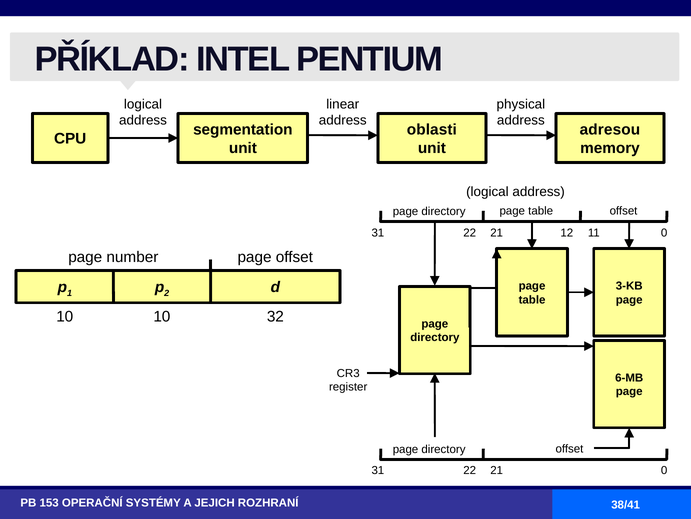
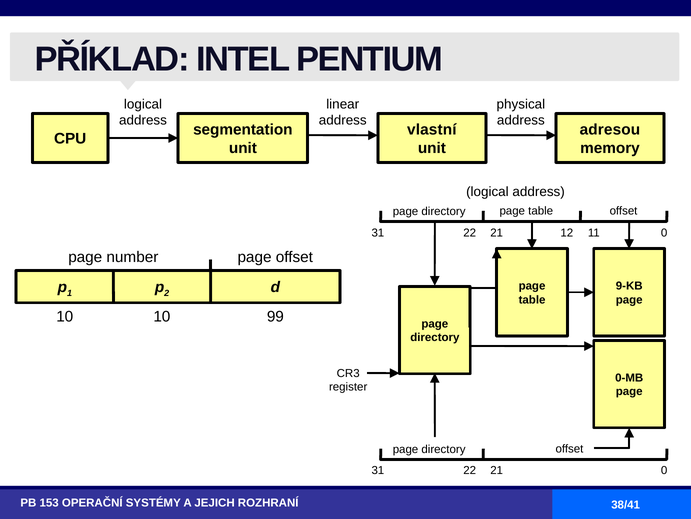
oblasti: oblasti -> vlastní
3-KB: 3-KB -> 9-KB
32: 32 -> 99
6-MB: 6-MB -> 0-MB
